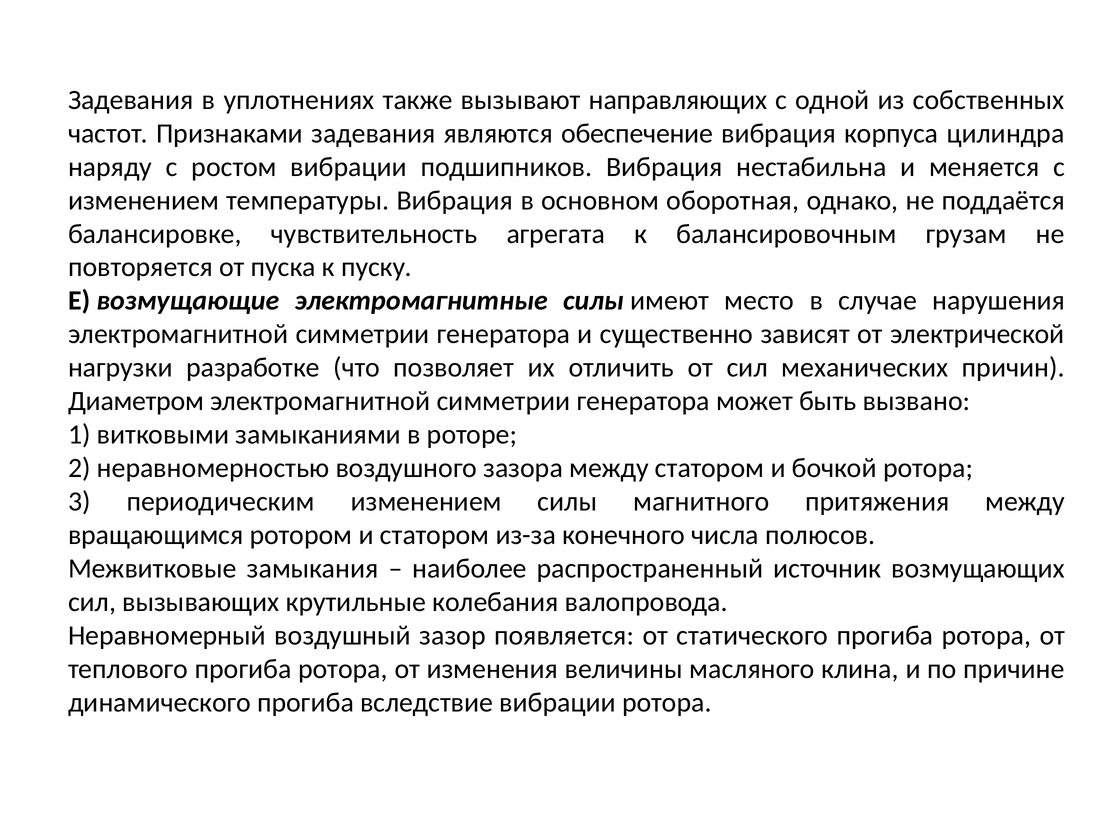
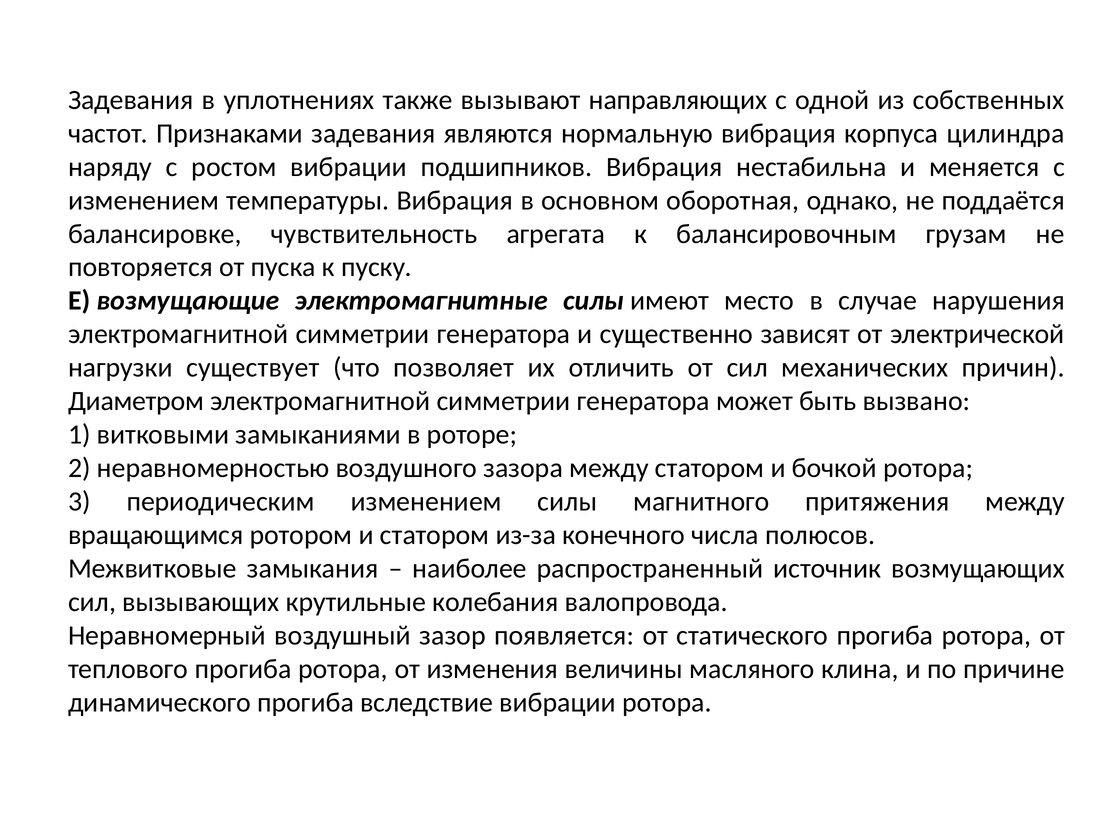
обеспечение: обеспечение -> нормальную
разработке: разработке -> существует
